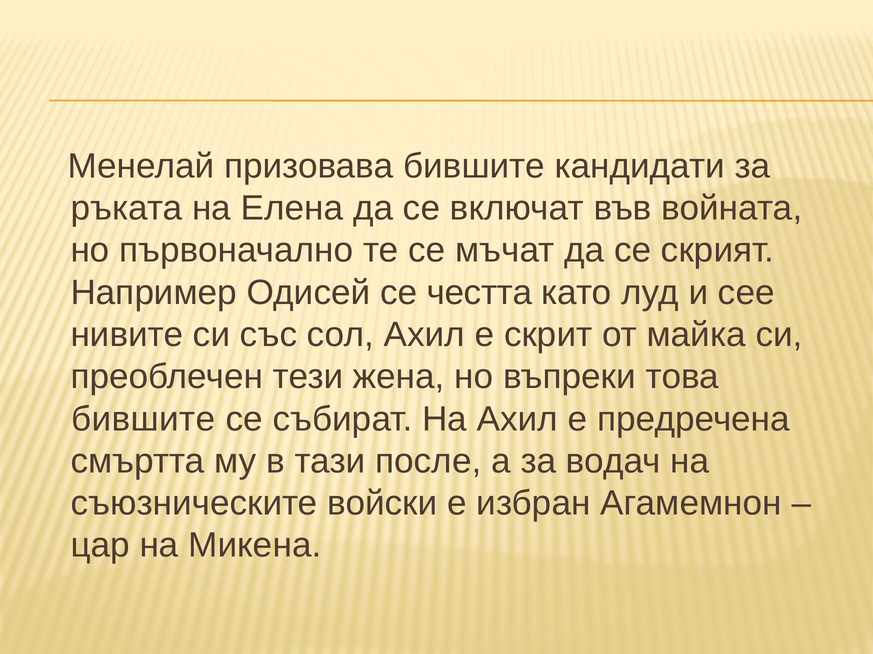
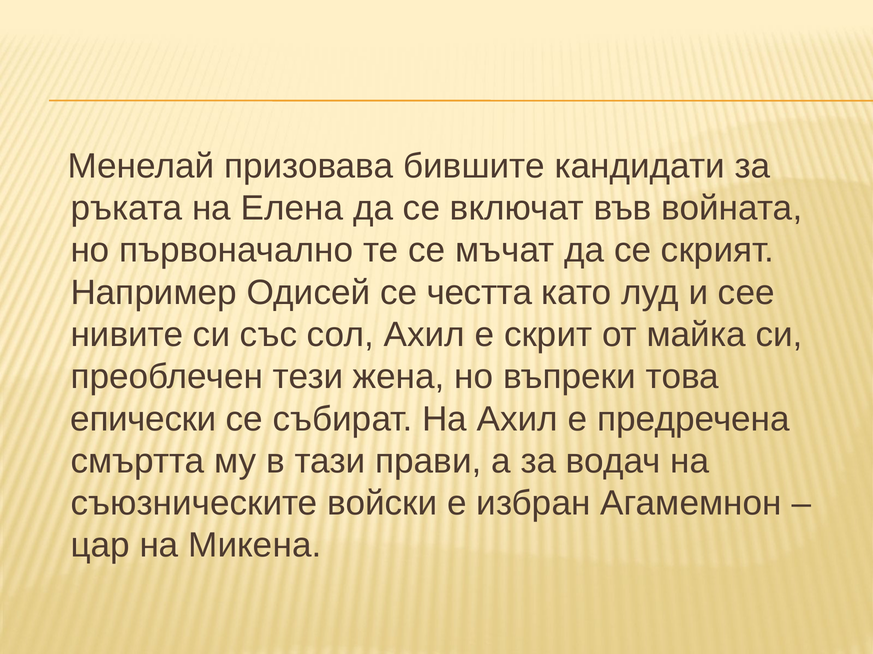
бившите at (143, 419): бившите -> епически
после: после -> прави
